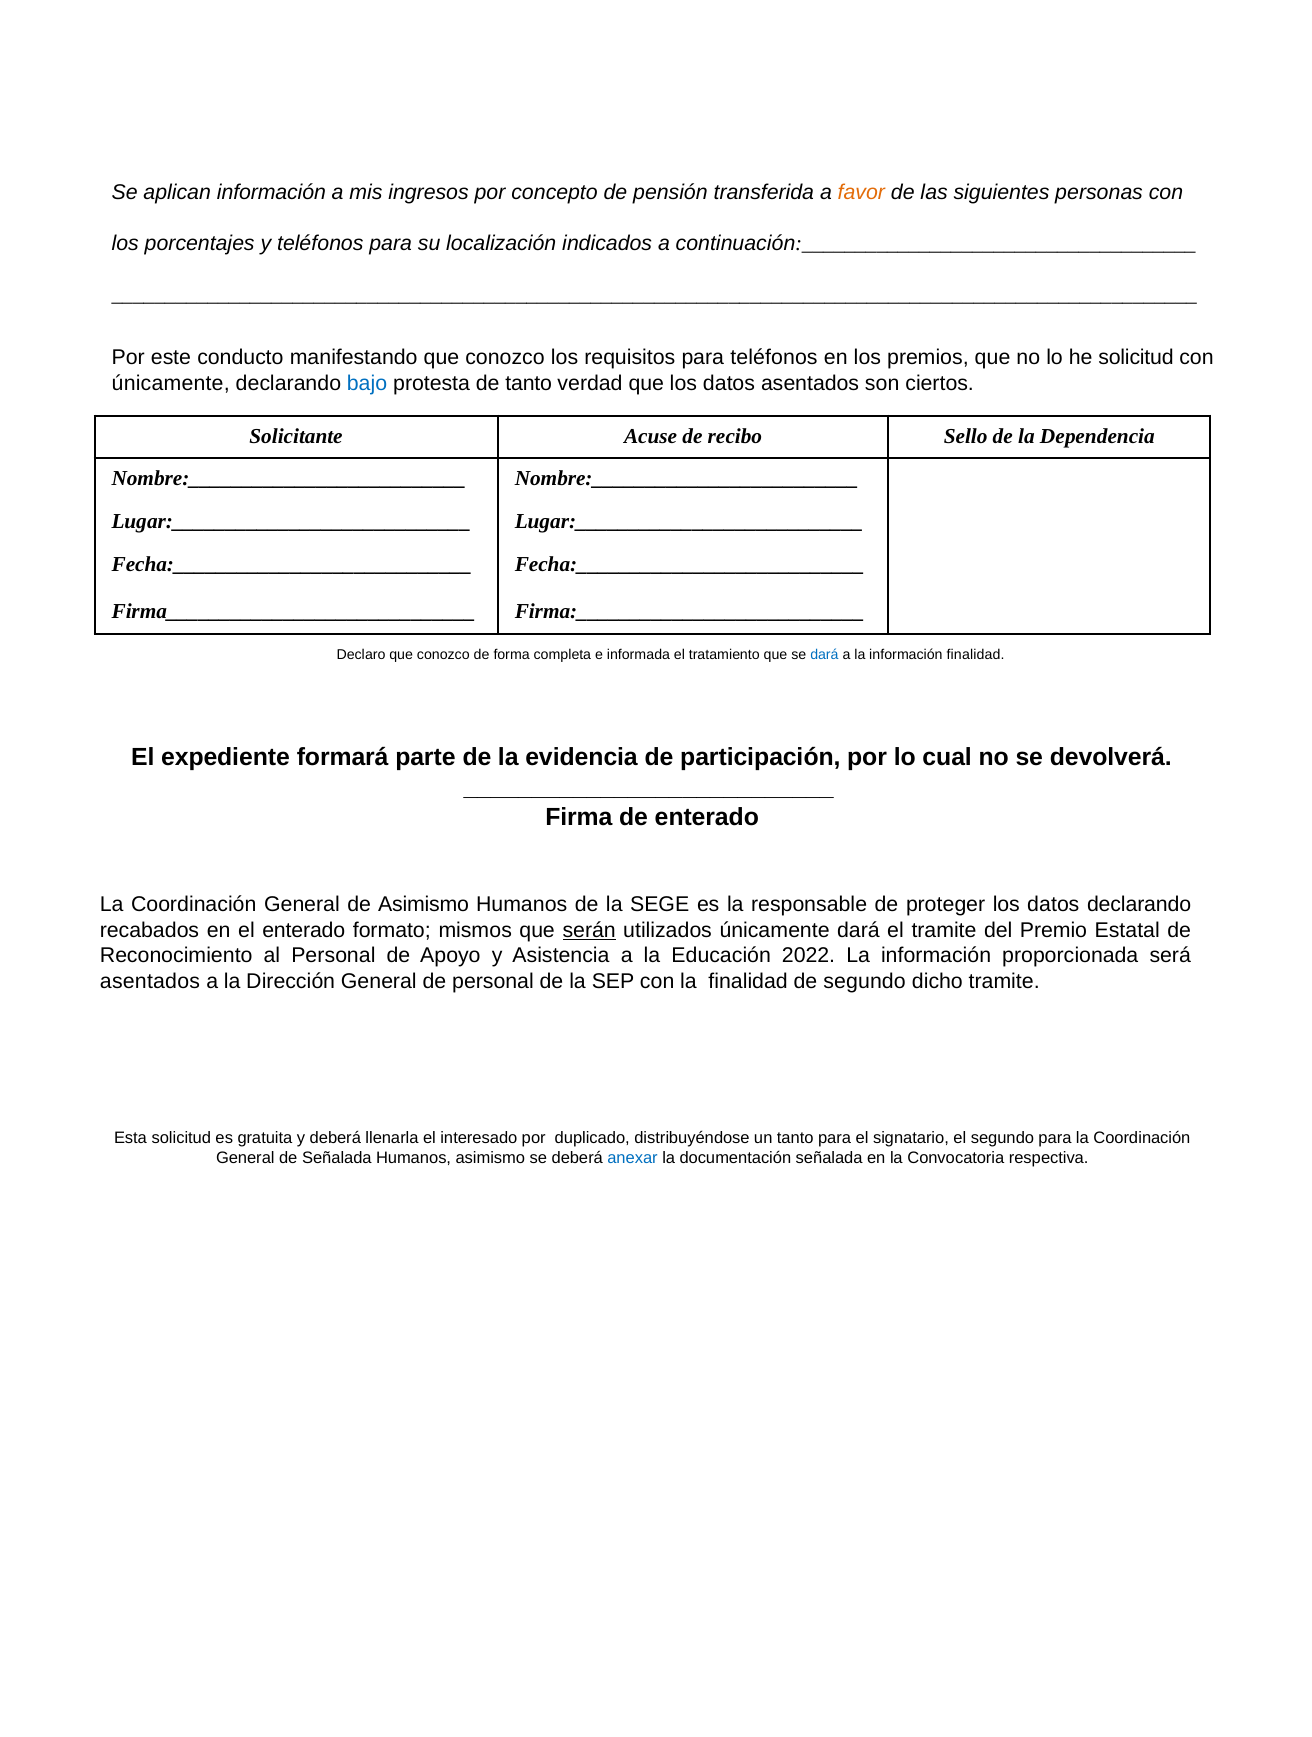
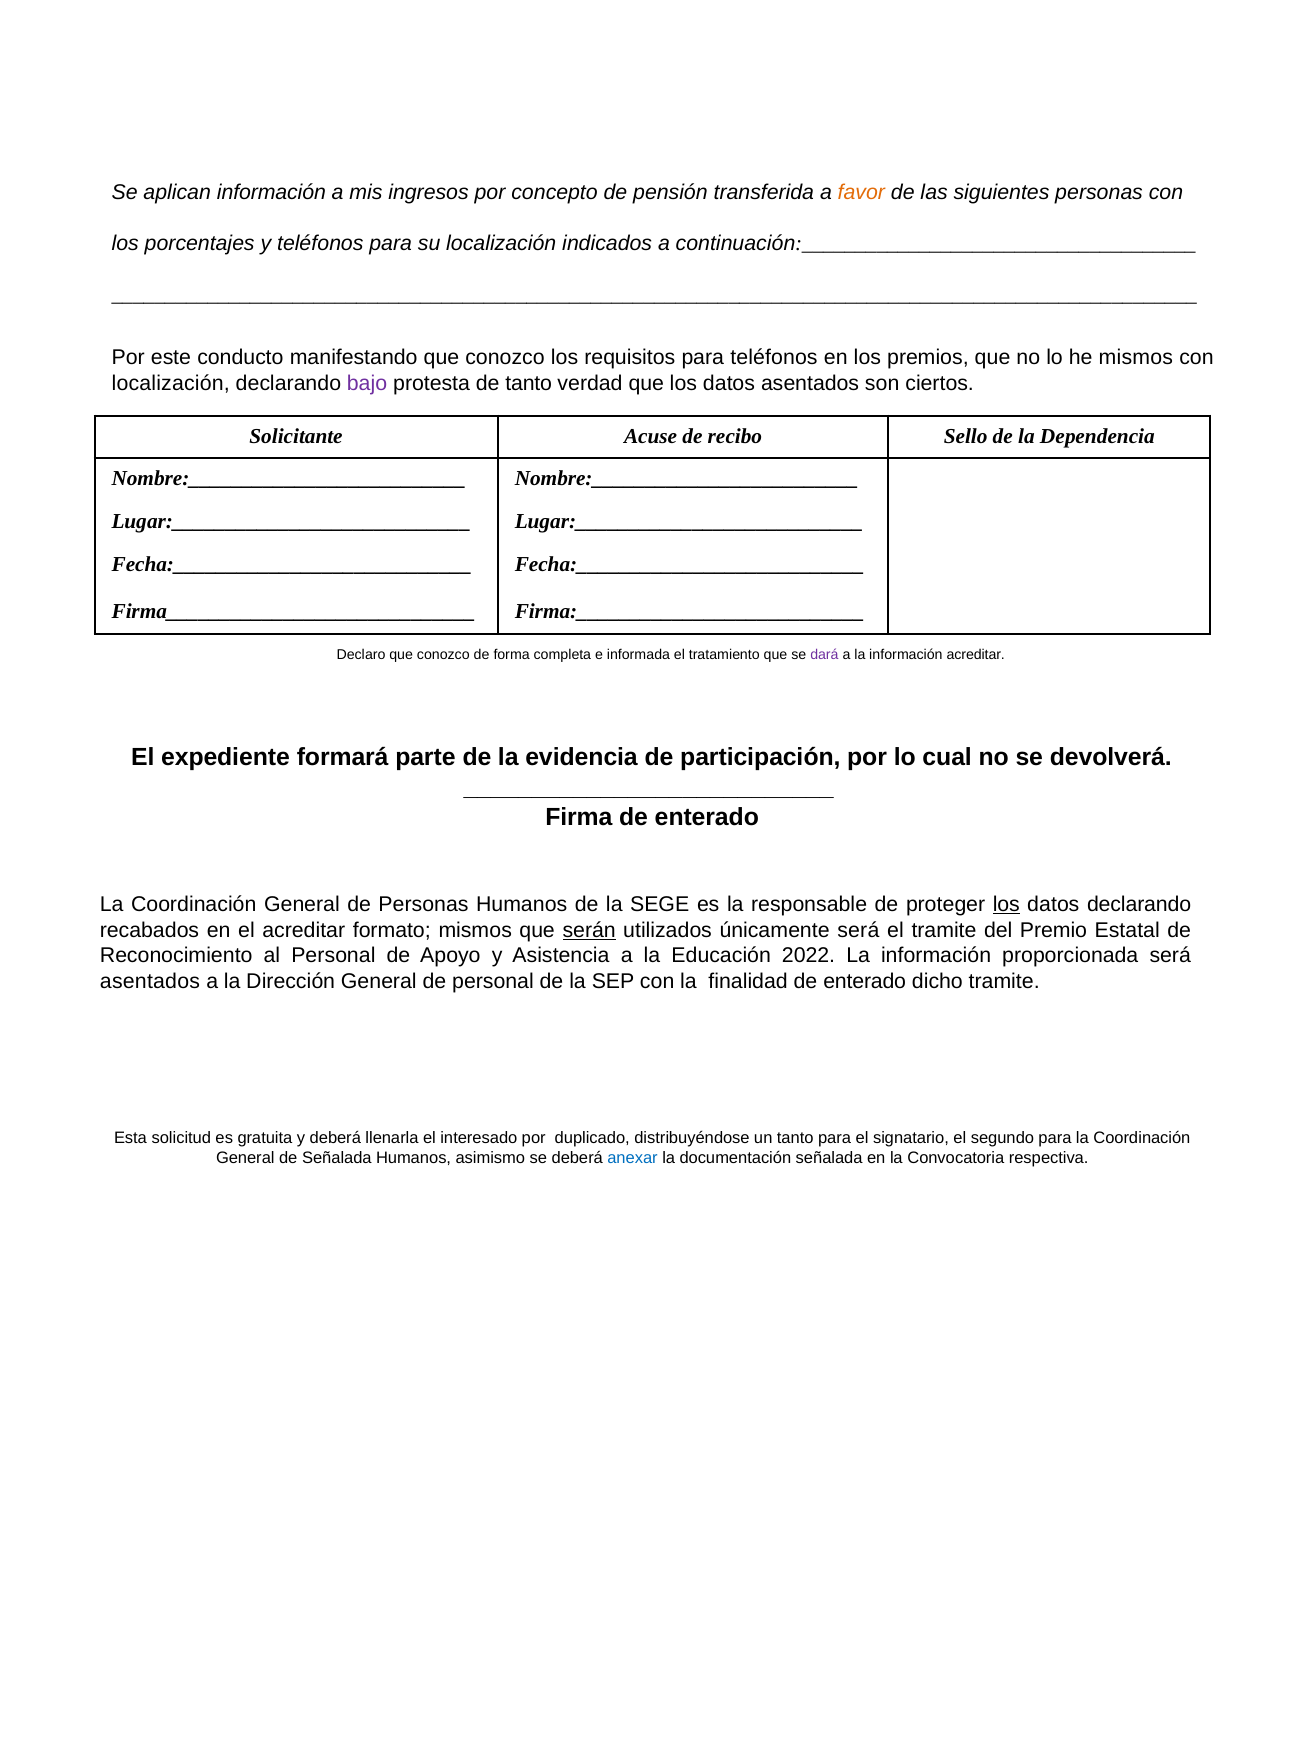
he solicitud: solicitud -> mismos
únicamente at (171, 384): únicamente -> localización
bajo colour: blue -> purple
dará at (824, 655) colour: blue -> purple
información finalidad: finalidad -> acreditar
de Asimismo: Asimismo -> Personas
los at (1006, 905) underline: none -> present
el enterado: enterado -> acreditar
únicamente dará: dará -> será
finalidad de segundo: segundo -> enterado
